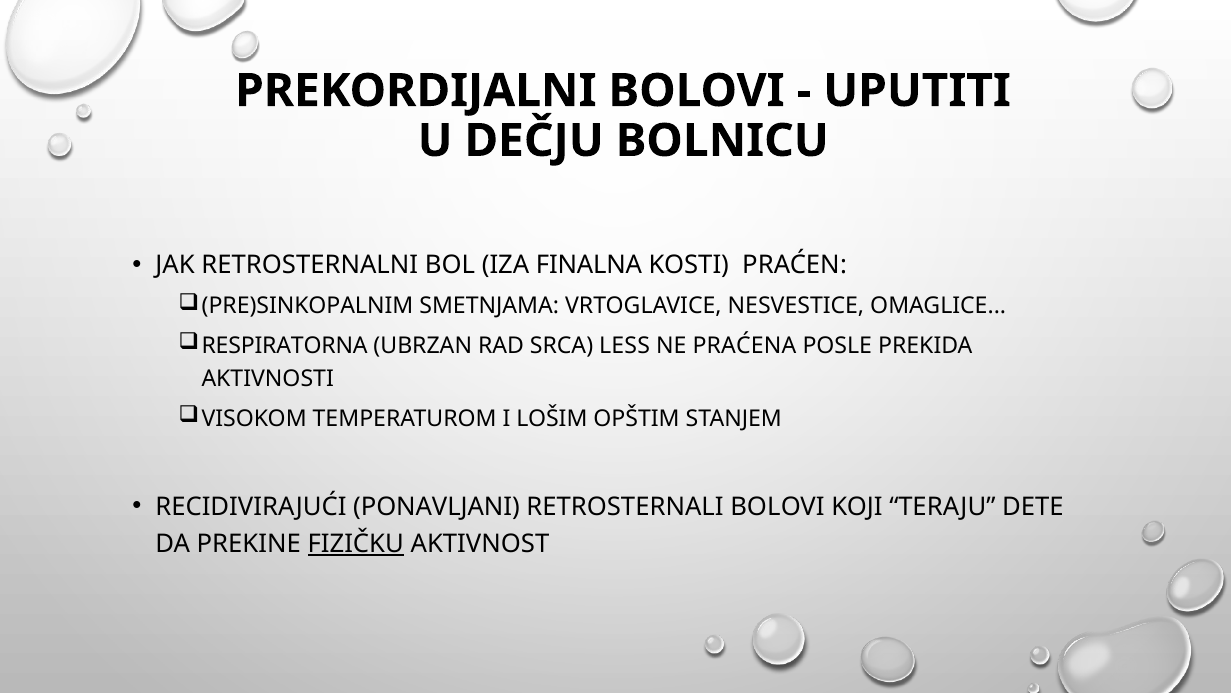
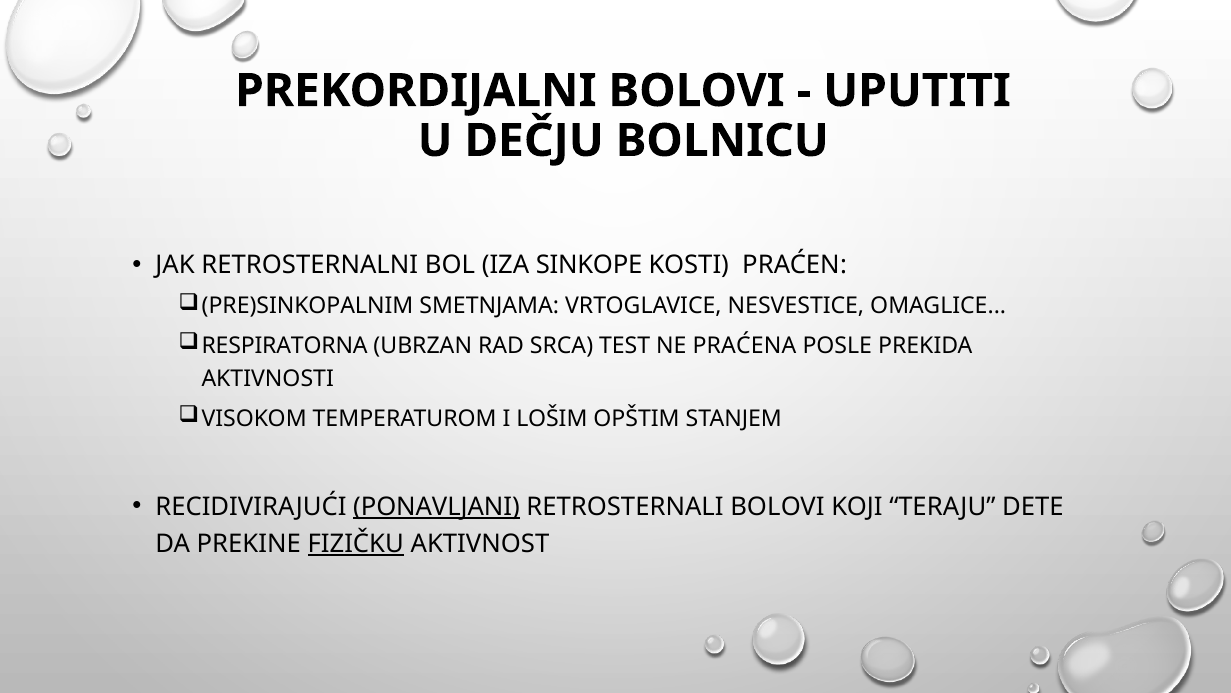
FINALNA: FINALNA -> SINKOPE
LESS: LESS -> TEST
PONAVLJANI underline: none -> present
